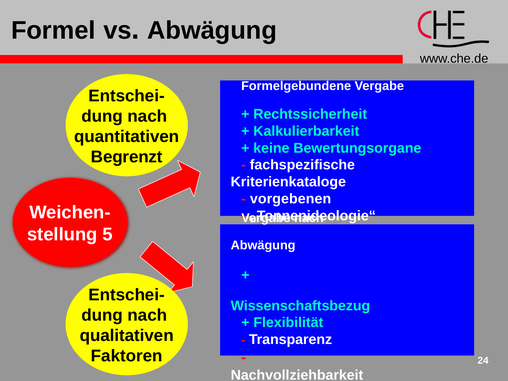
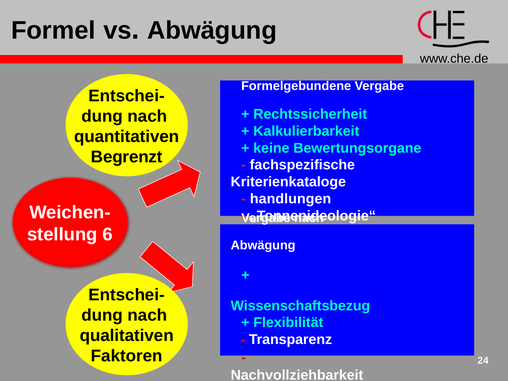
vorgebenen: vorgebenen -> handlungen
5: 5 -> 6
